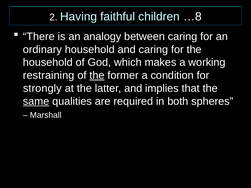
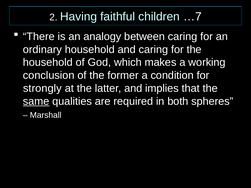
…8: …8 -> …7
restraining: restraining -> conclusion
the at (97, 75) underline: present -> none
